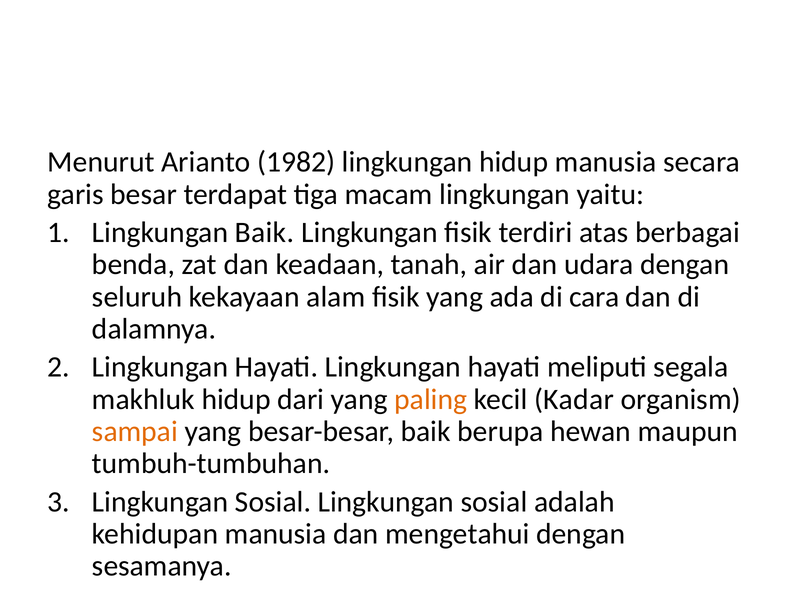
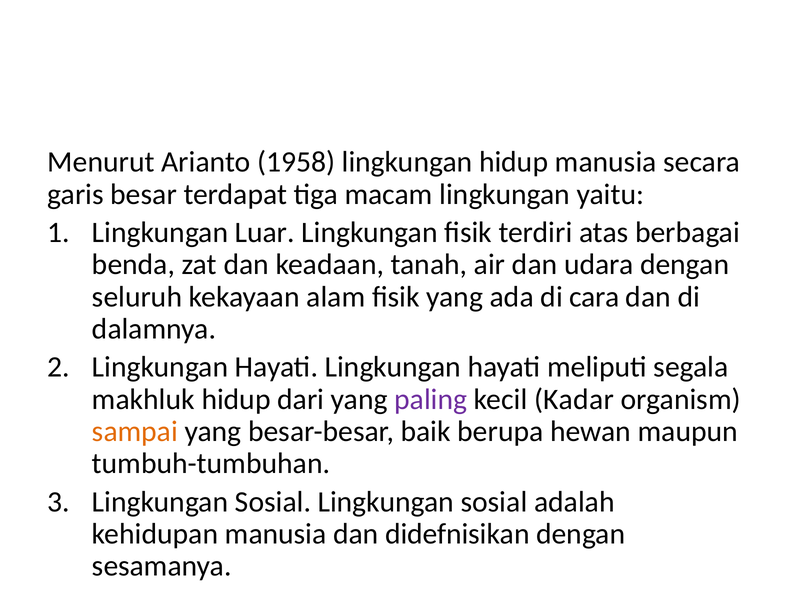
1982: 1982 -> 1958
Lingkungan Baik: Baik -> Luar
paling colour: orange -> purple
mengetahui: mengetahui -> didefnisikan
